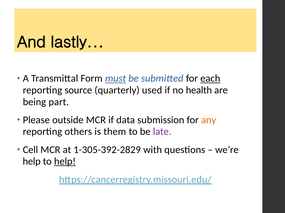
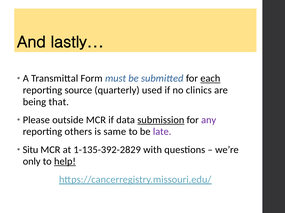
must underline: present -> none
health: health -> clinics
part: part -> that
submission underline: none -> present
any colour: orange -> purple
them: them -> same
Cell: Cell -> Situ
1-305-392-2829: 1-305-392-2829 -> 1-135-392-2829
help at (32, 162): help -> only
